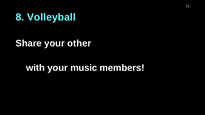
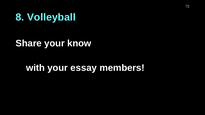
other: other -> know
music: music -> essay
